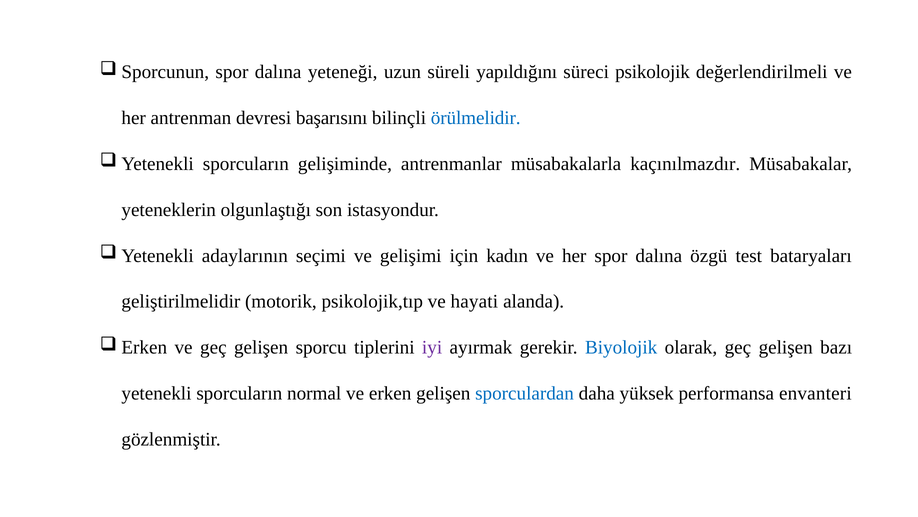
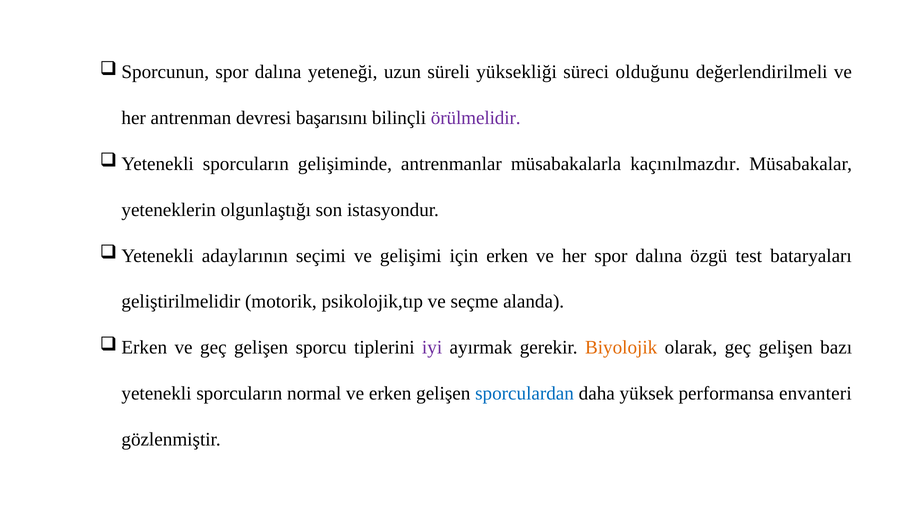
yapıldığını: yapıldığını -> yüksekliği
psikolojik: psikolojik -> olduğunu
örülmelidir colour: blue -> purple
için kadın: kadın -> erken
hayati: hayati -> seçme
Biyolojik colour: blue -> orange
